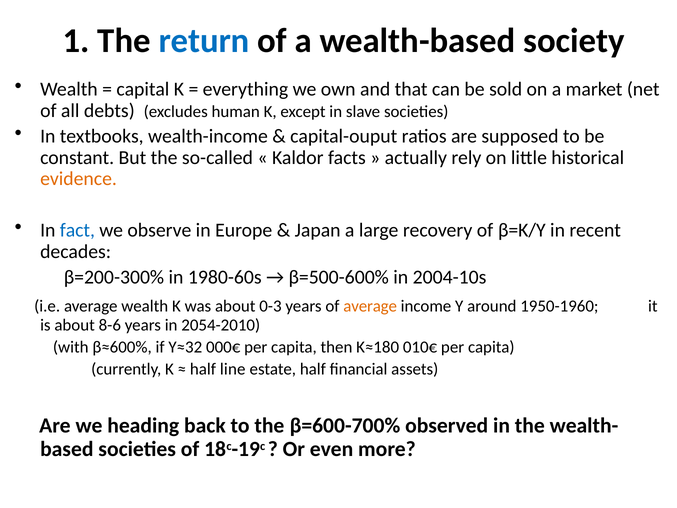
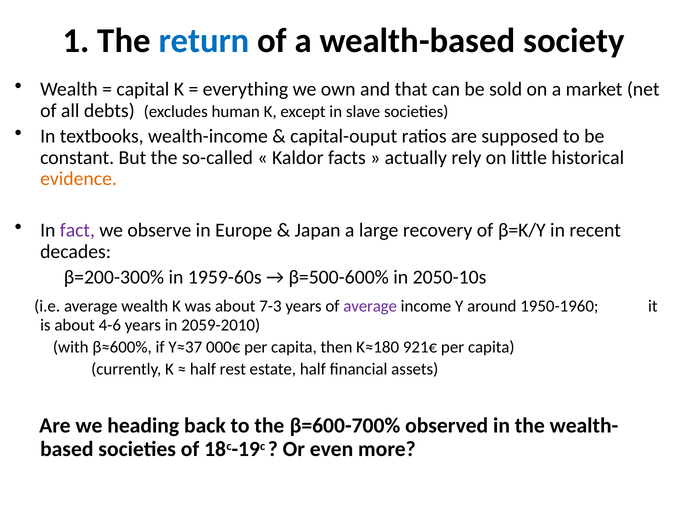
fact colour: blue -> purple
1980-60s: 1980-60s -> 1959-60s
2004-10s: 2004-10s -> 2050-10s
0-3: 0-3 -> 7-3
average at (370, 306) colour: orange -> purple
8-6: 8-6 -> 4-6
2054-2010: 2054-2010 -> 2059-2010
Y≈32: Y≈32 -> Y≈37
010€: 010€ -> 921€
line: line -> rest
